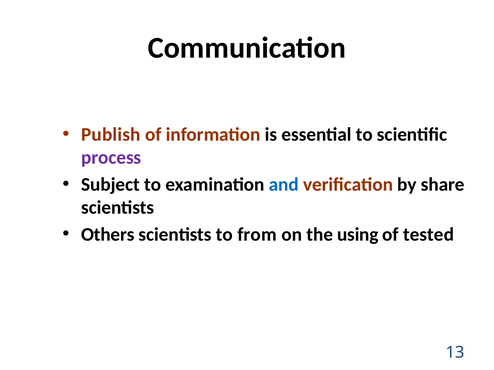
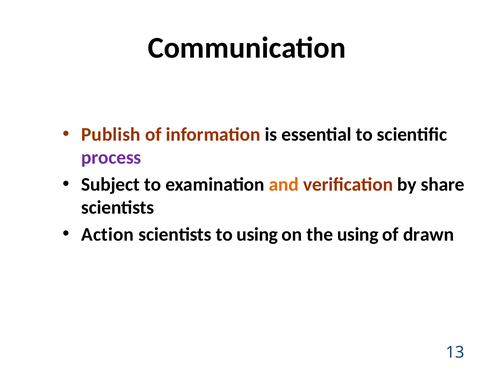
and colour: blue -> orange
Others: Others -> Action
to from: from -> using
tested: tested -> drawn
